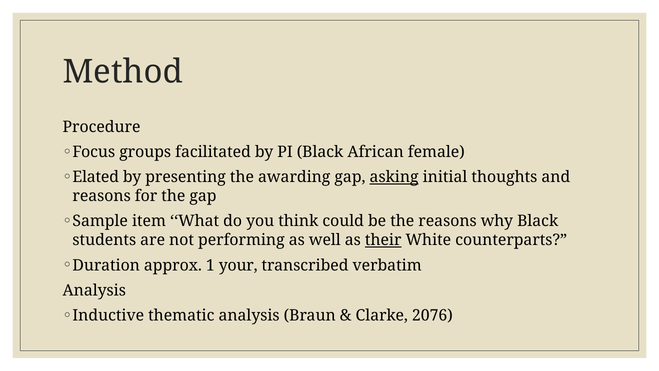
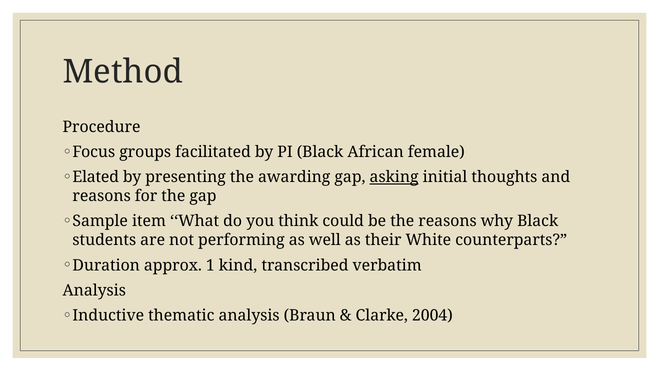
their underline: present -> none
your: your -> kind
2076: 2076 -> 2004
